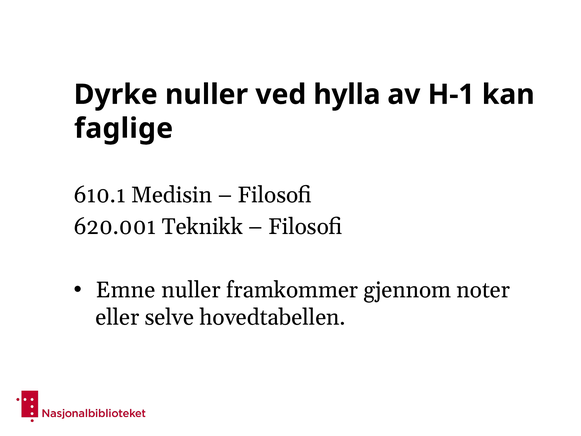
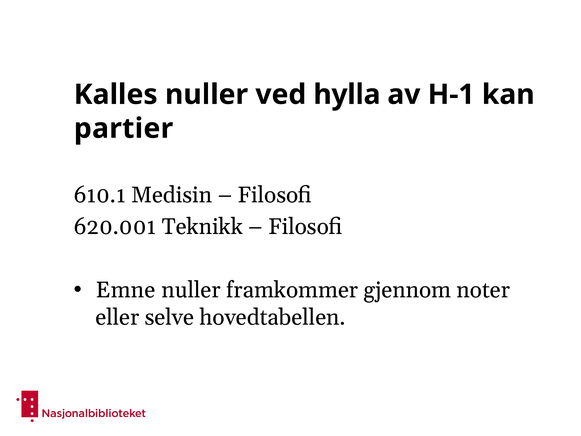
Dyrke: Dyrke -> Kalles
faglige: faglige -> partier
